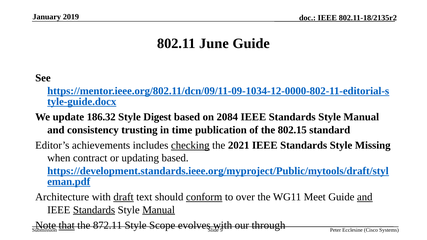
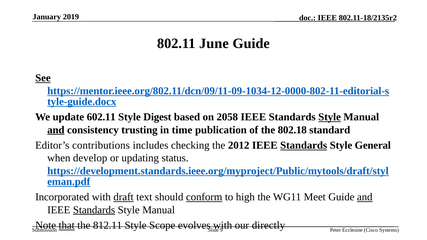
See underline: none -> present
186.32: 186.32 -> 602.11
2084: 2084 -> 2058
Style at (330, 117) underline: none -> present
and at (56, 130) underline: none -> present
802.15: 802.15 -> 802.18
achievements: achievements -> contributions
checking underline: present -> none
2021: 2021 -> 2012
Standards at (304, 145) underline: none -> present
Missing: Missing -> General
contract: contract -> develop
updating based: based -> status
Architecture: Architecture -> Incorporated
over: over -> high
Manual at (159, 210) underline: present -> none
872.11: 872.11 -> 812.11
through: through -> directly
